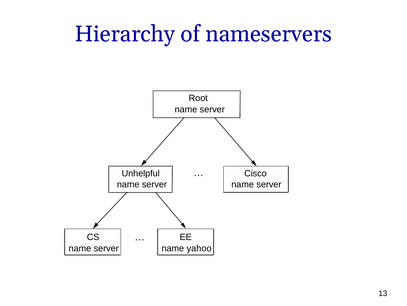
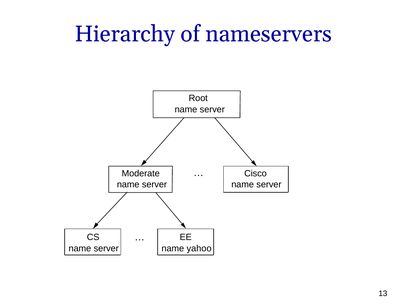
Unhelpful: Unhelpful -> Moderate
